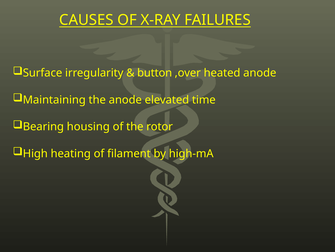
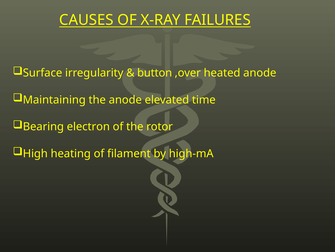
housing: housing -> electron
